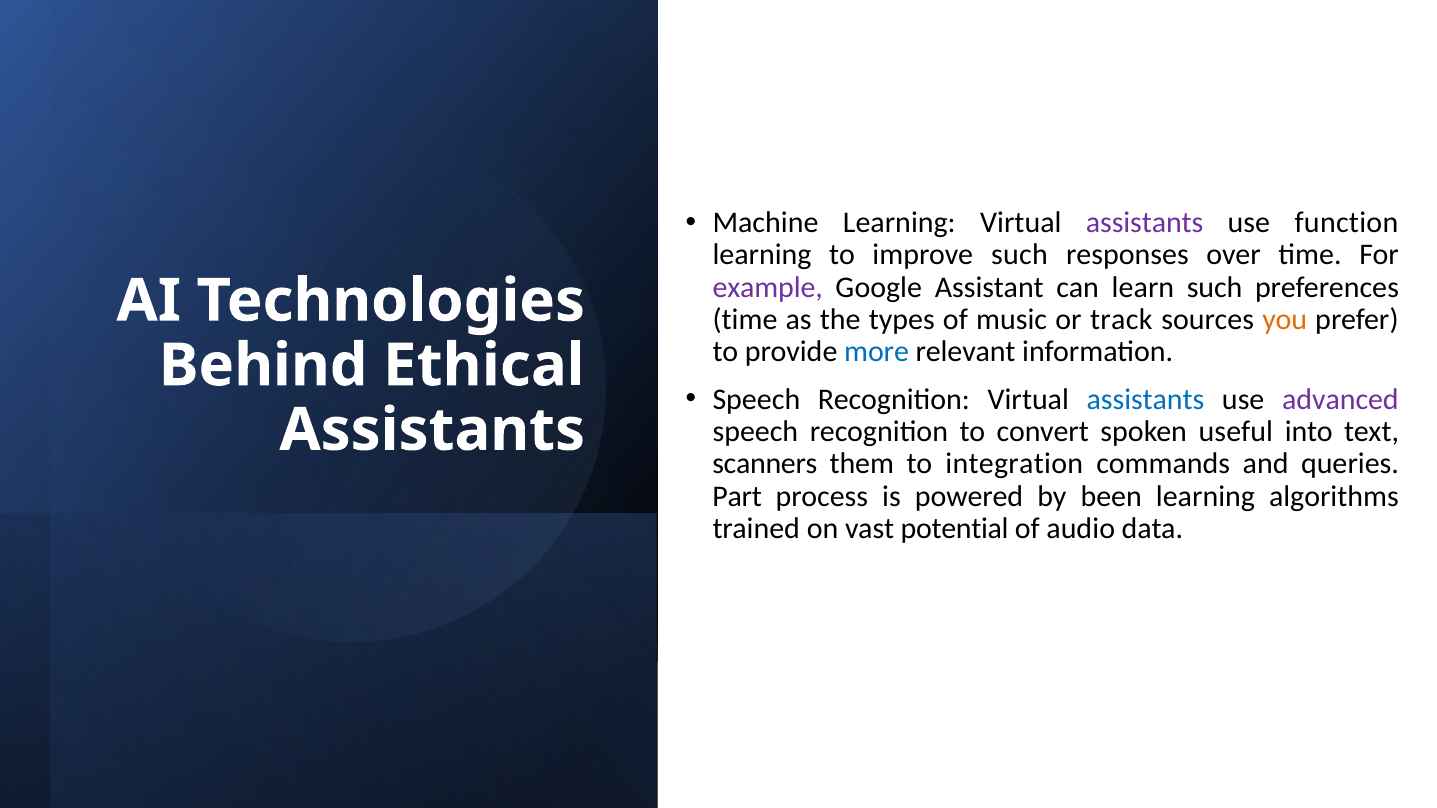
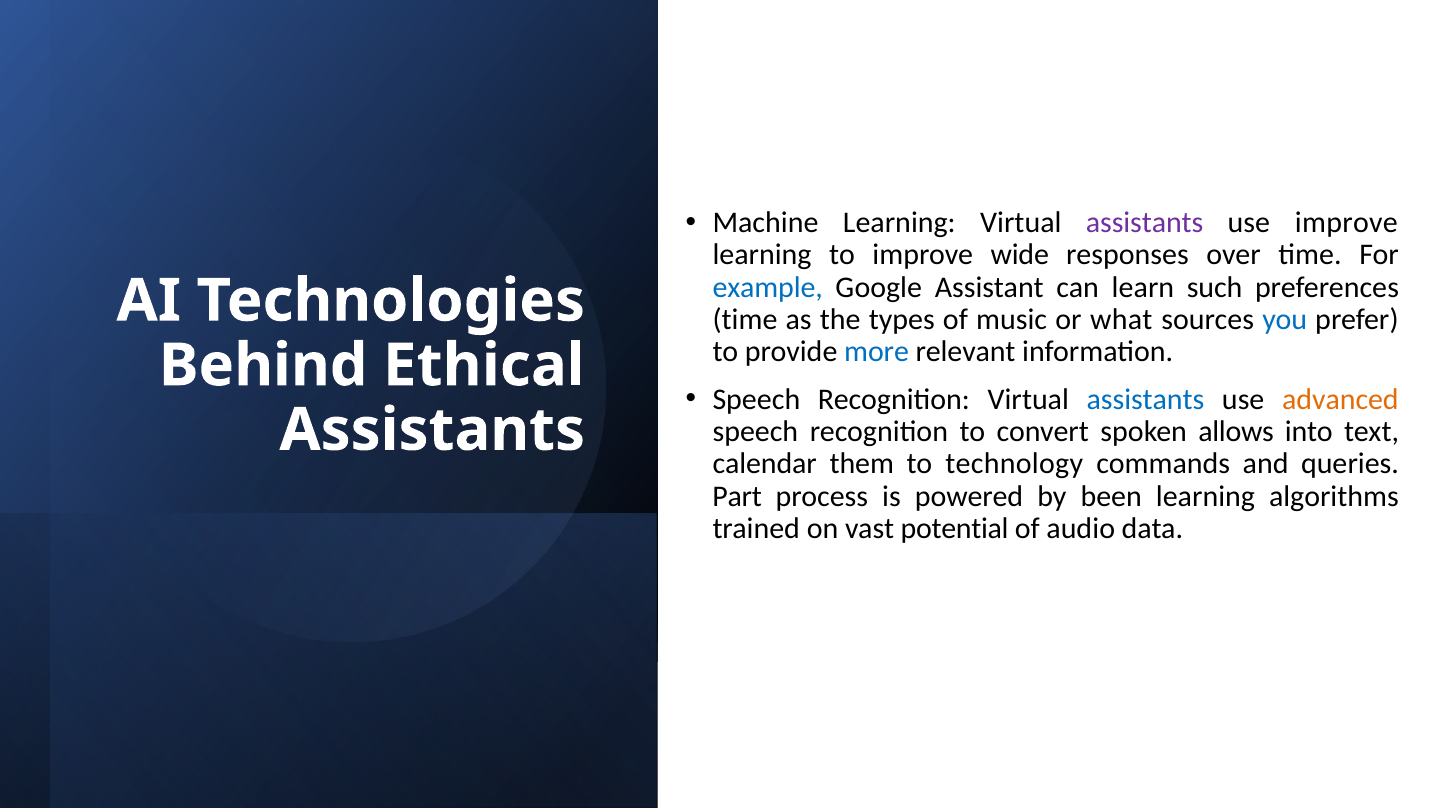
use function: function -> improve
improve such: such -> wide
example colour: purple -> blue
track: track -> what
you colour: orange -> blue
advanced colour: purple -> orange
useful: useful -> allows
scanners: scanners -> calendar
integration: integration -> technology
